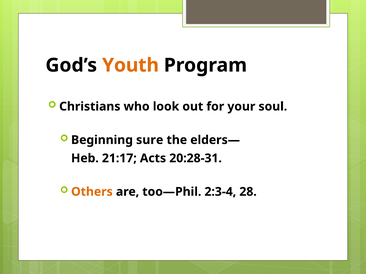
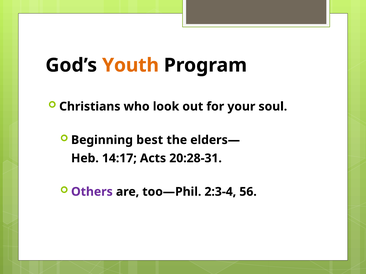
sure: sure -> best
21:17: 21:17 -> 14:17
Others colour: orange -> purple
28: 28 -> 56
